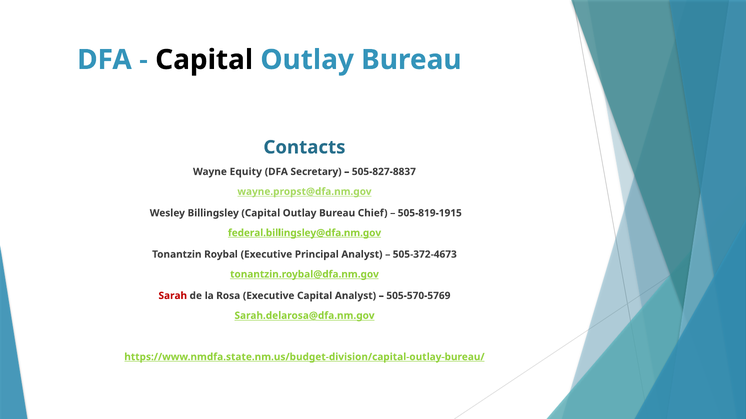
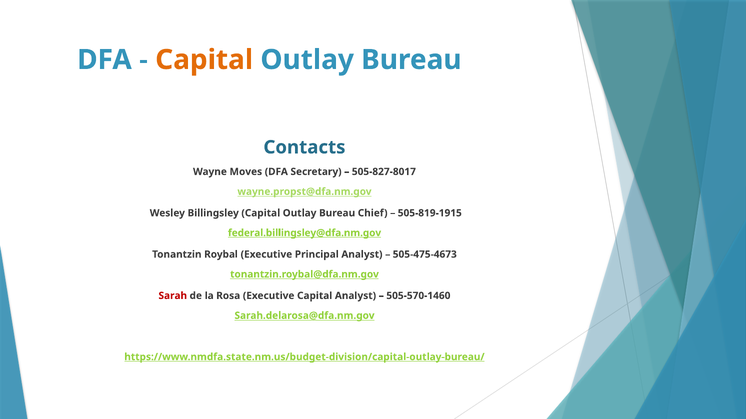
Capital at (204, 60) colour: black -> orange
Equity: Equity -> Moves
505-827-8837: 505-827-8837 -> 505-827-8017
505-372-4673: 505-372-4673 -> 505-475-4673
505-570-5769: 505-570-5769 -> 505-570-1460
